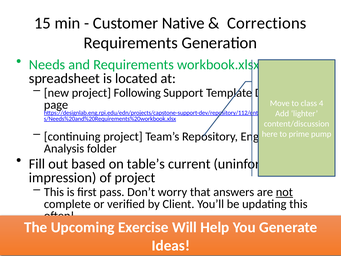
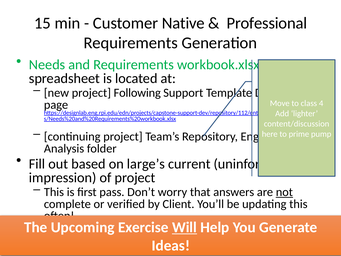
Corrections: Corrections -> Professional
table’s: table’s -> large’s
Will underline: none -> present
